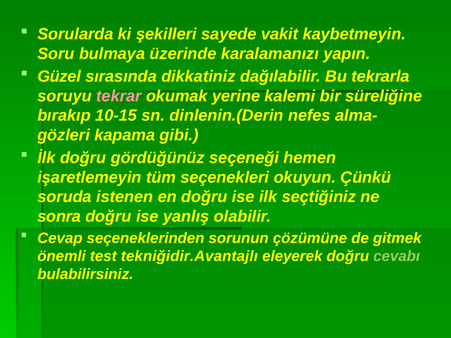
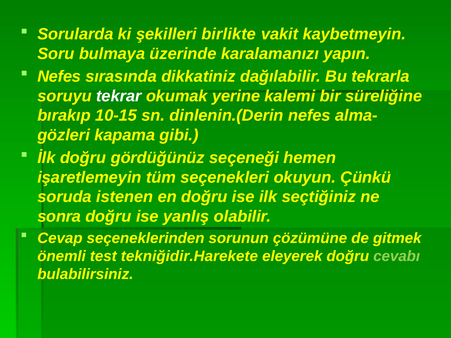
sayede: sayede -> birlikte
Güzel at (59, 77): Güzel -> Nefes
tekrar colour: pink -> white
tekniğidir.Avantajlı: tekniğidir.Avantajlı -> tekniğidir.Harekete
